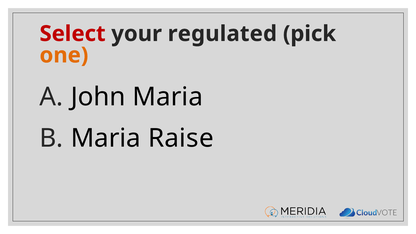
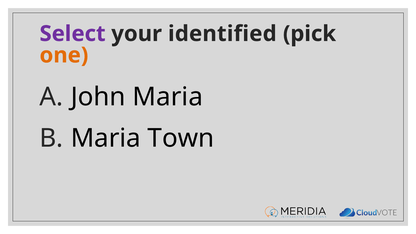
Select colour: red -> purple
regulated: regulated -> identified
Raise: Raise -> Town
